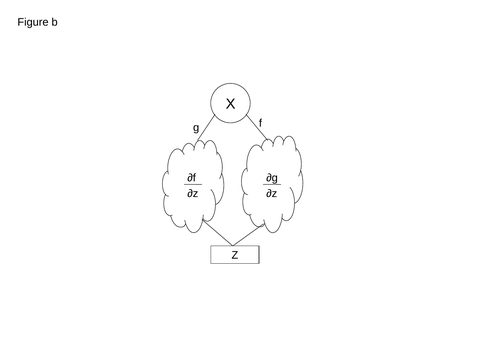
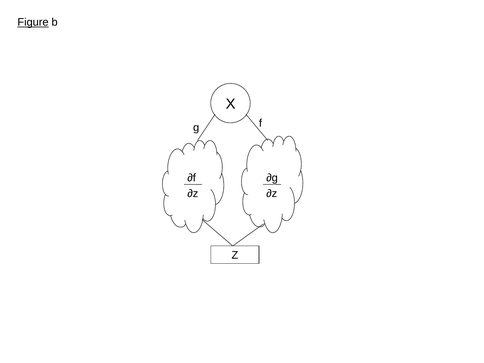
Figure underline: none -> present
